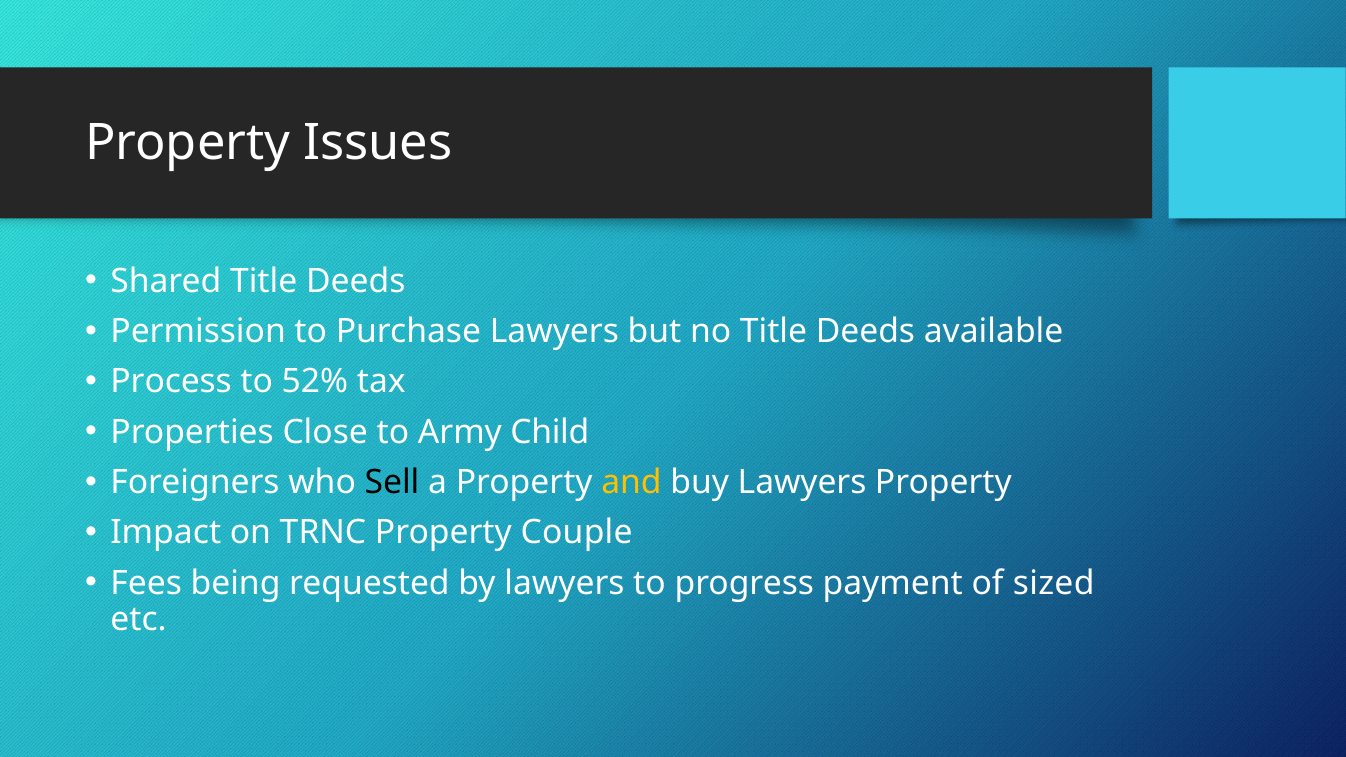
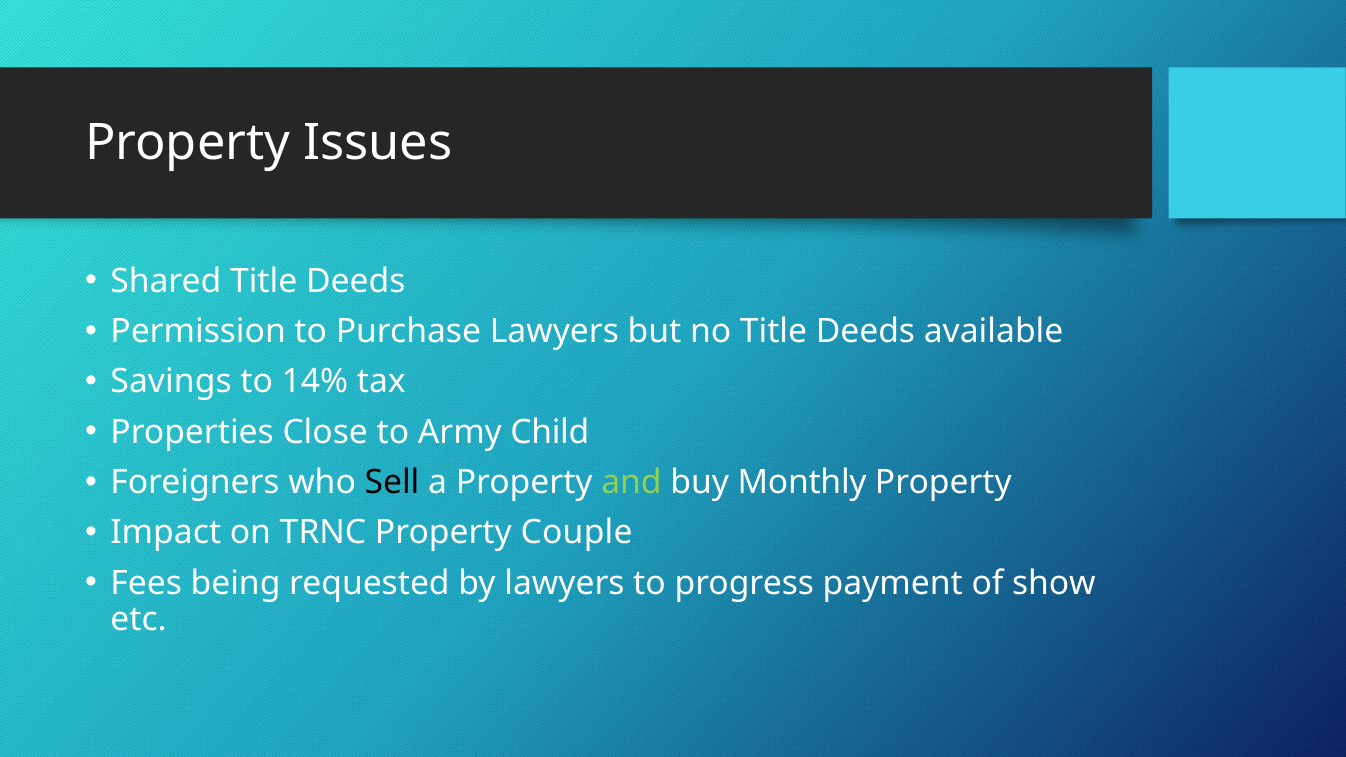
Process: Process -> Savings
52%: 52% -> 14%
and colour: yellow -> light green
buy Lawyers: Lawyers -> Monthly
sized: sized -> show
